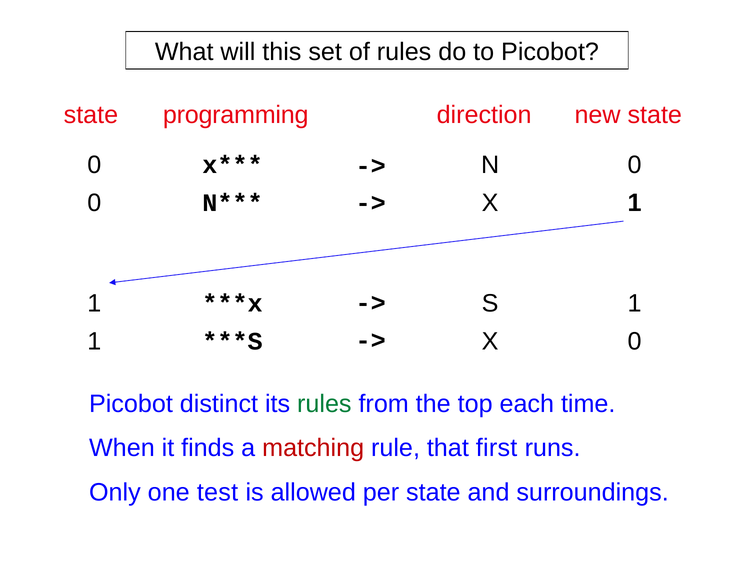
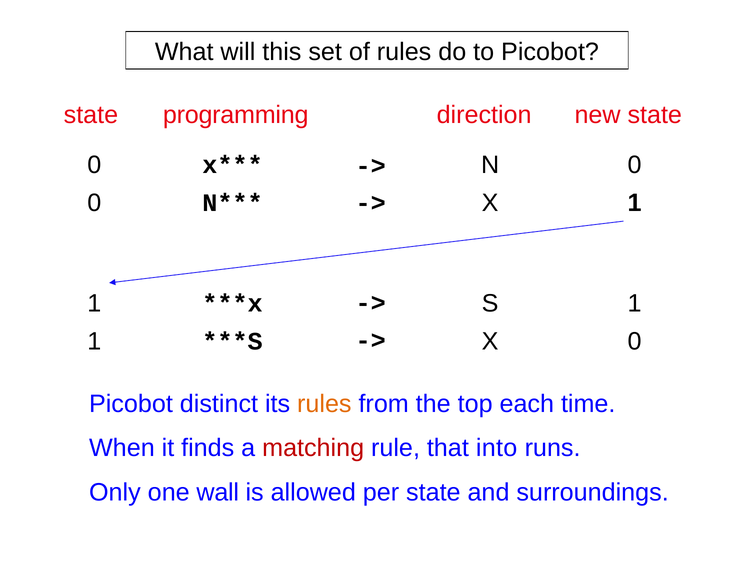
rules at (324, 404) colour: green -> orange
first: first -> into
test: test -> wall
